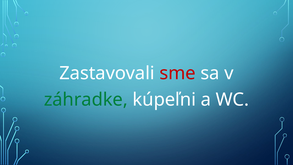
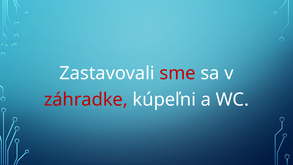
záhradke colour: green -> red
